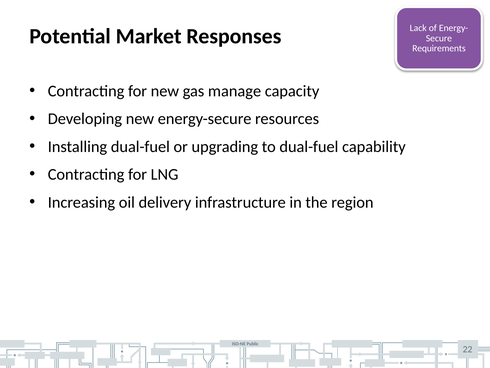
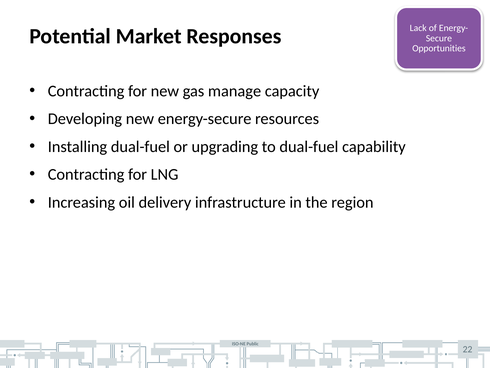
Requirements: Requirements -> Opportunities
